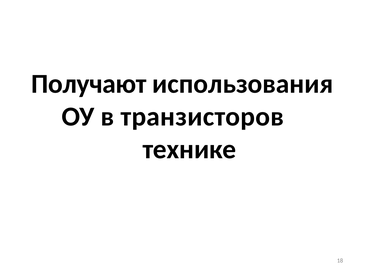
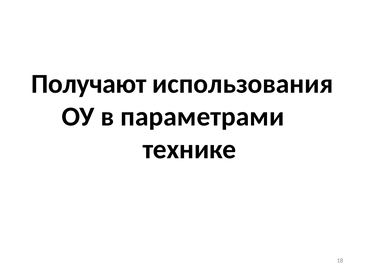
транзисторов: транзисторов -> параметрами
